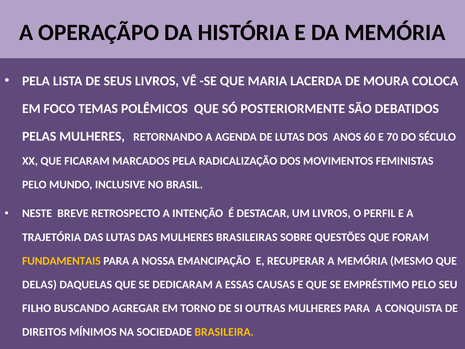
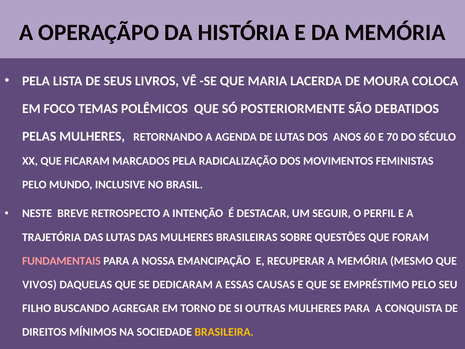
UM LIVROS: LIVROS -> SEGUIR
FUNDAMENTAIS colour: yellow -> pink
DELAS: DELAS -> VIVOS
